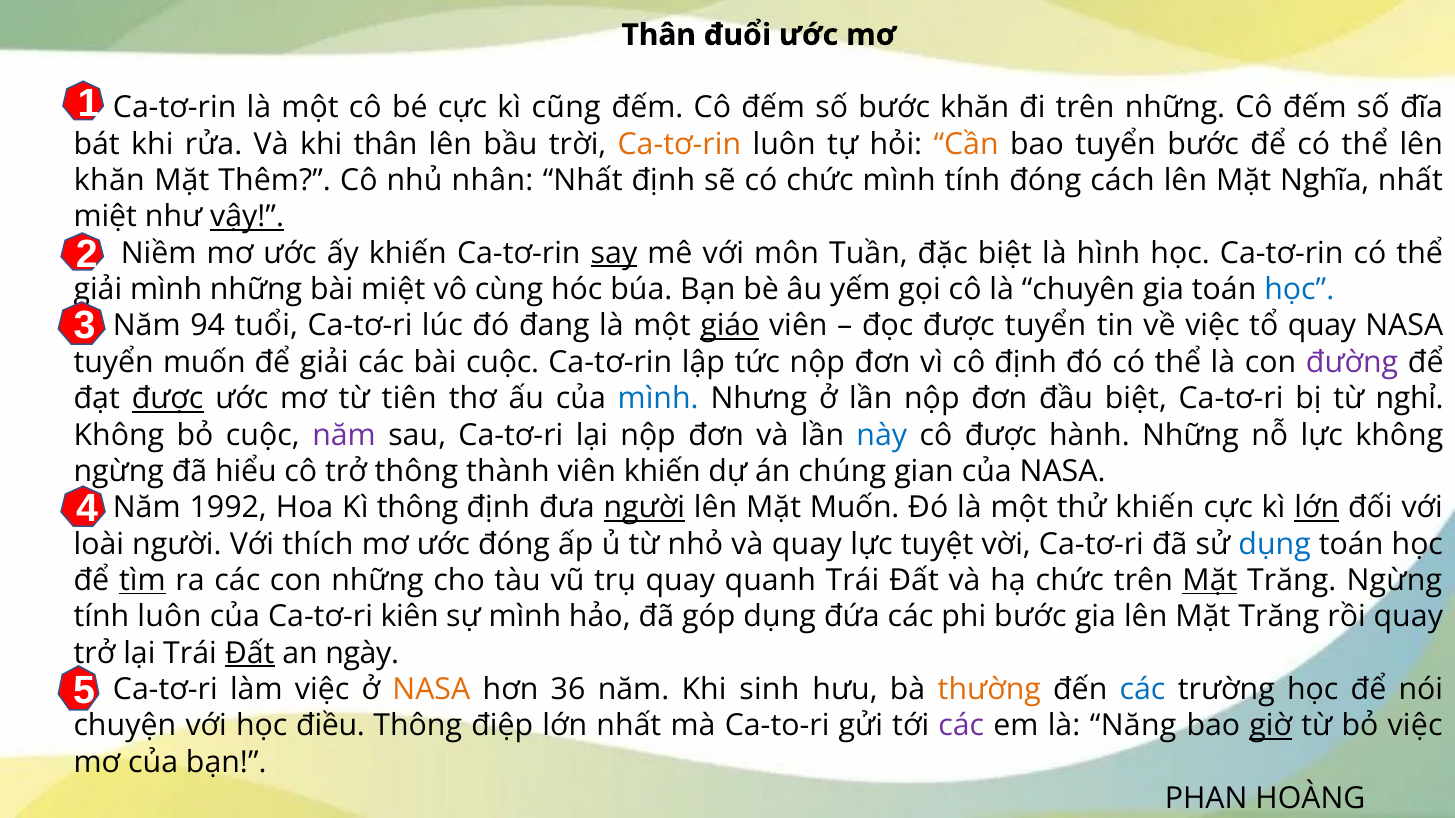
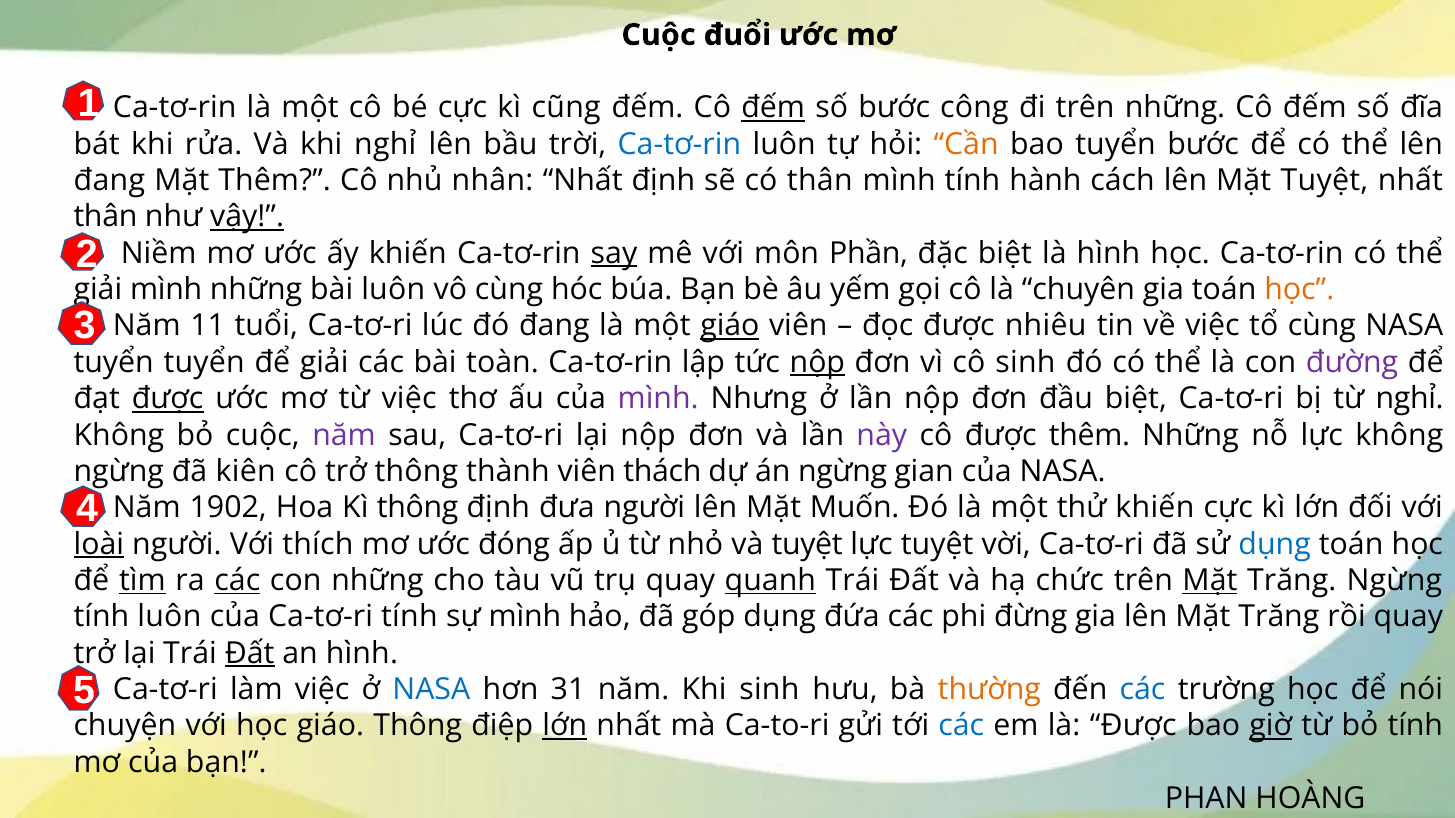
Thân at (659, 35): Thân -> Cuộc
đếm at (773, 108) underline: none -> present
bước khăn: khăn -> công
khi thân: thân -> nghỉ
Ca-tơ-rin at (679, 144) colour: orange -> blue
khăn at (109, 181): khăn -> đang
có chức: chức -> thân
tính đóng: đóng -> hành
Mặt Nghĩa: Nghĩa -> Tuyệt
miệt at (105, 217): miệt -> thân
Tuần: Tuần -> Phần
bài miệt: miệt -> luôn
học at (1299, 290) colour: blue -> orange
94: 94 -> 11
được tuyển: tuyển -> nhiêu
tổ quay: quay -> cùng
tuyển muốn: muốn -> tuyển
bài cuộc: cuộc -> toàn
nộp at (817, 362) underline: none -> present
cô định: định -> sinh
từ tiên: tiên -> việc
mình at (658, 399) colour: blue -> purple
này colour: blue -> purple
được hành: hành -> thêm
hiểu: hiểu -> kiên
viên khiến: khiến -> thách
án chúng: chúng -> ngừng
1992: 1992 -> 1902
người at (644, 508) underline: present -> none
lớn at (1317, 508) underline: present -> none
loài underline: none -> present
và quay: quay -> tuyệt
các at (237, 581) underline: none -> present
quanh underline: none -> present
Ca-tơ-ri kiên: kiên -> tính
phi bước: bước -> đừng
an ngày: ngày -> hình
NASA at (431, 690) colour: orange -> blue
36: 36 -> 31
học điều: điều -> giáo
lớn at (565, 726) underline: none -> present
các at (961, 726) colour: purple -> blue
là Năng: Năng -> Được
bỏ việc: việc -> tính
